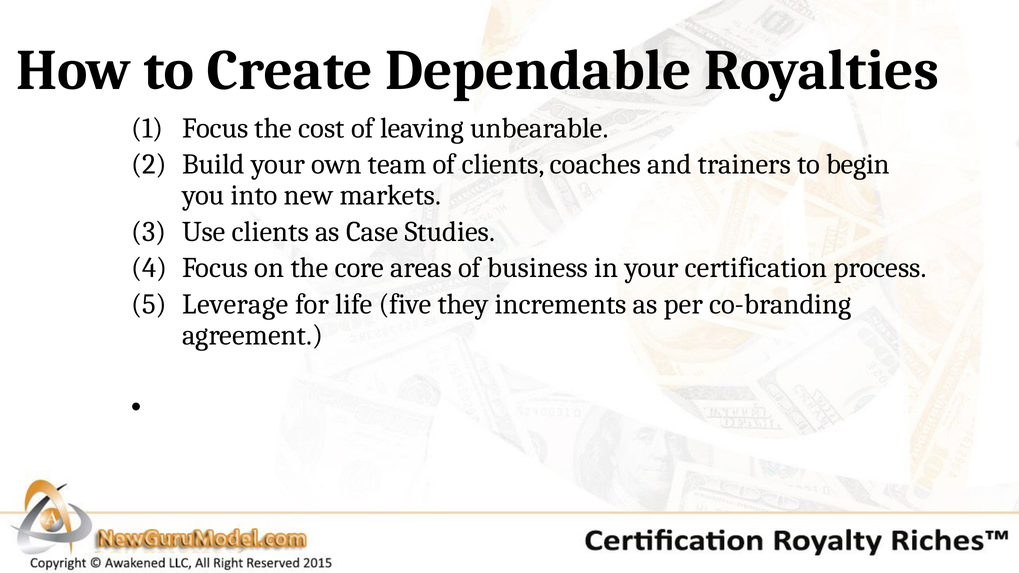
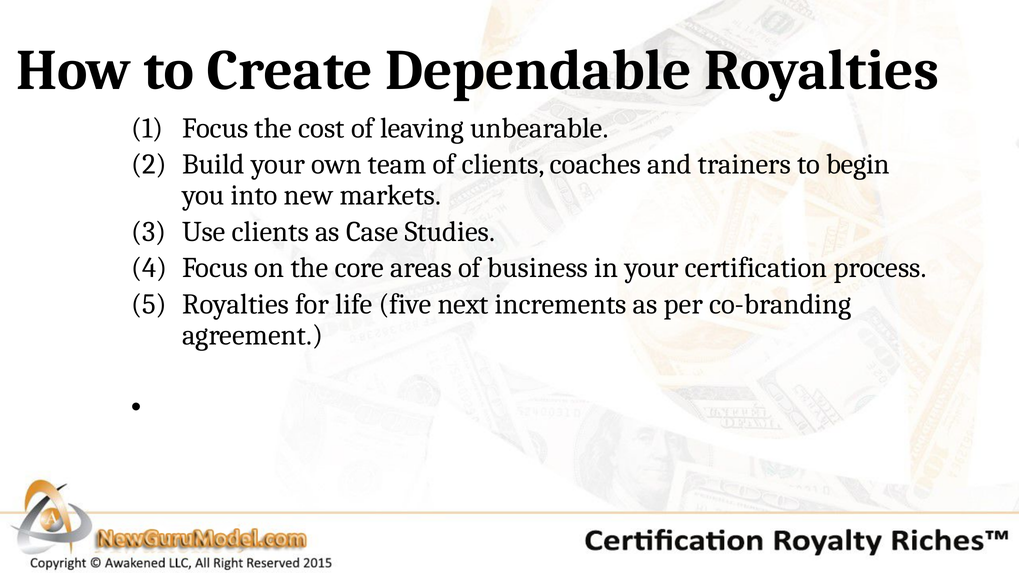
Leverage at (235, 304): Leverage -> Royalties
they: they -> next
